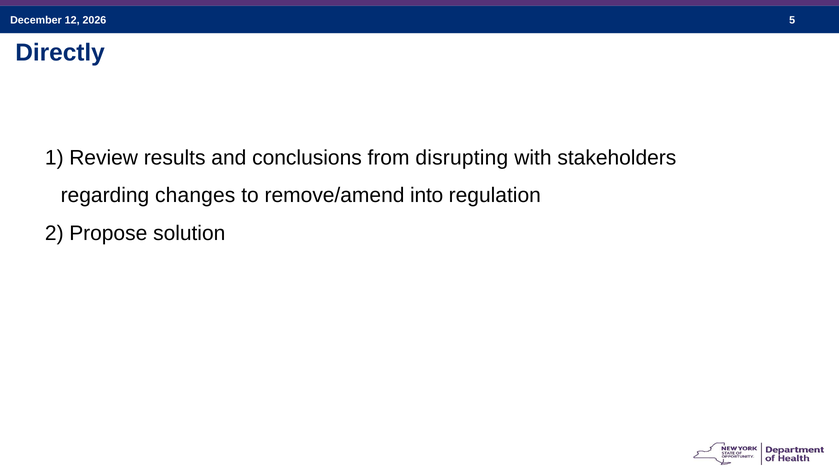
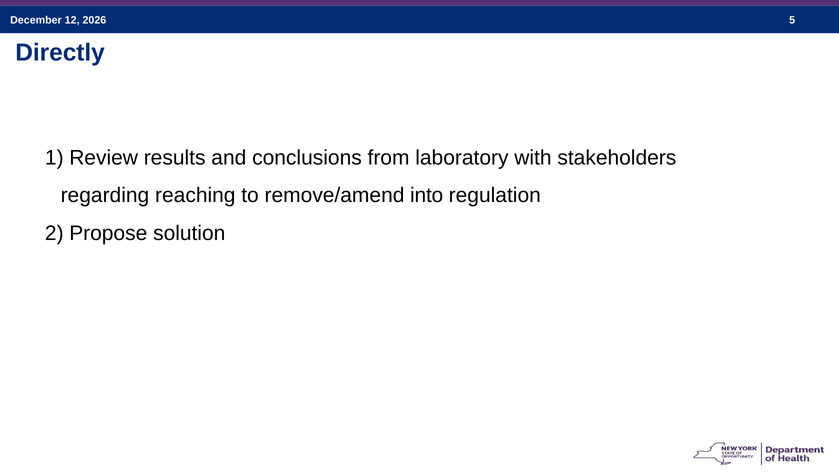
disrupting: disrupting -> laboratory
changes: changes -> reaching
